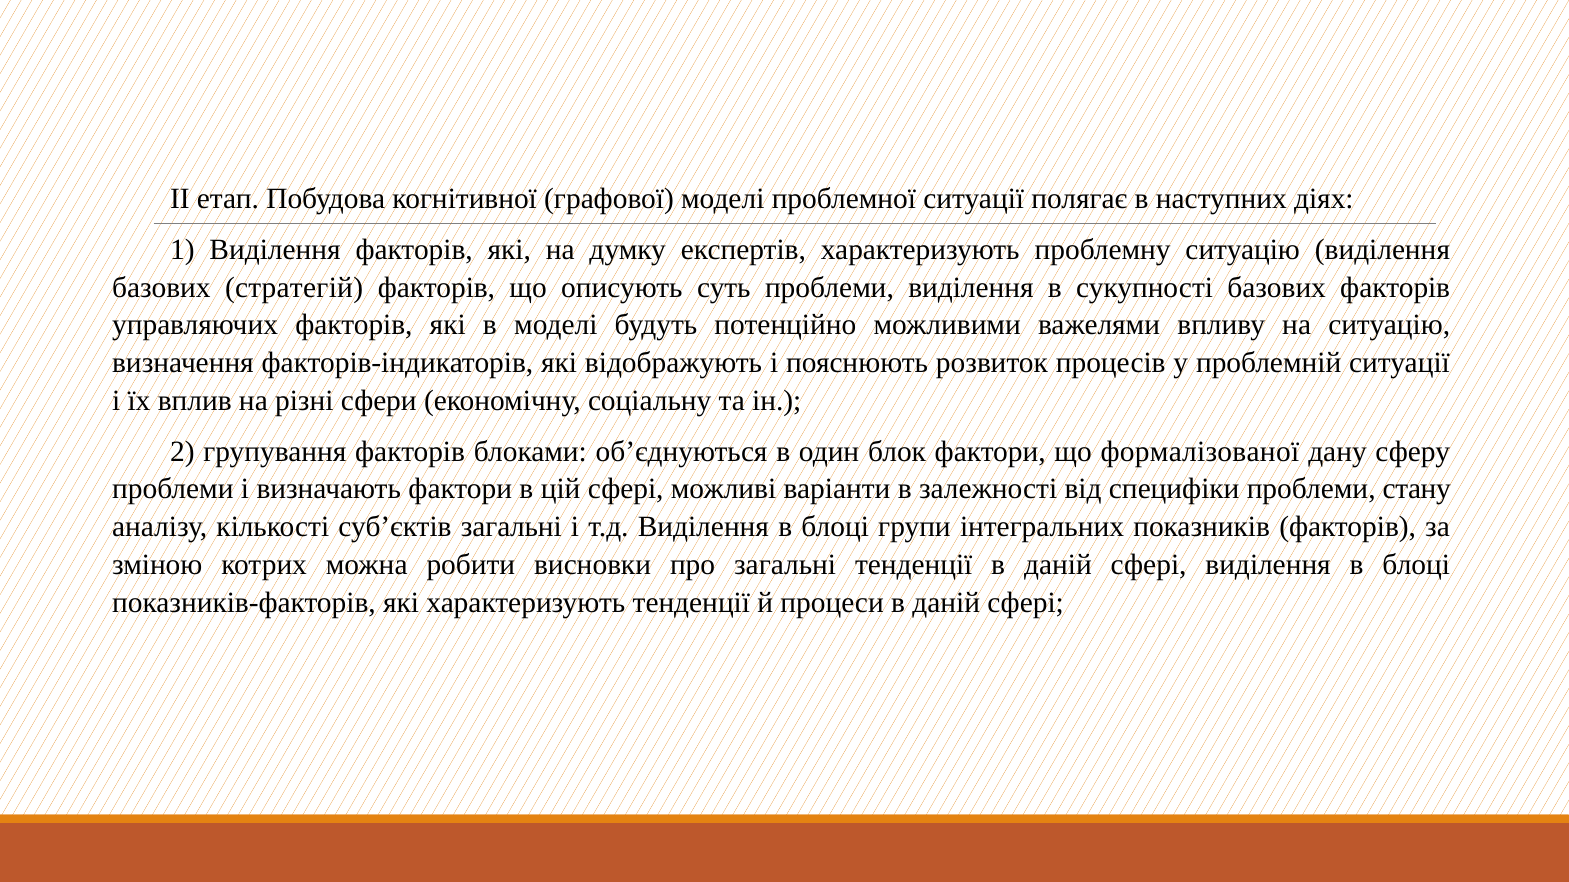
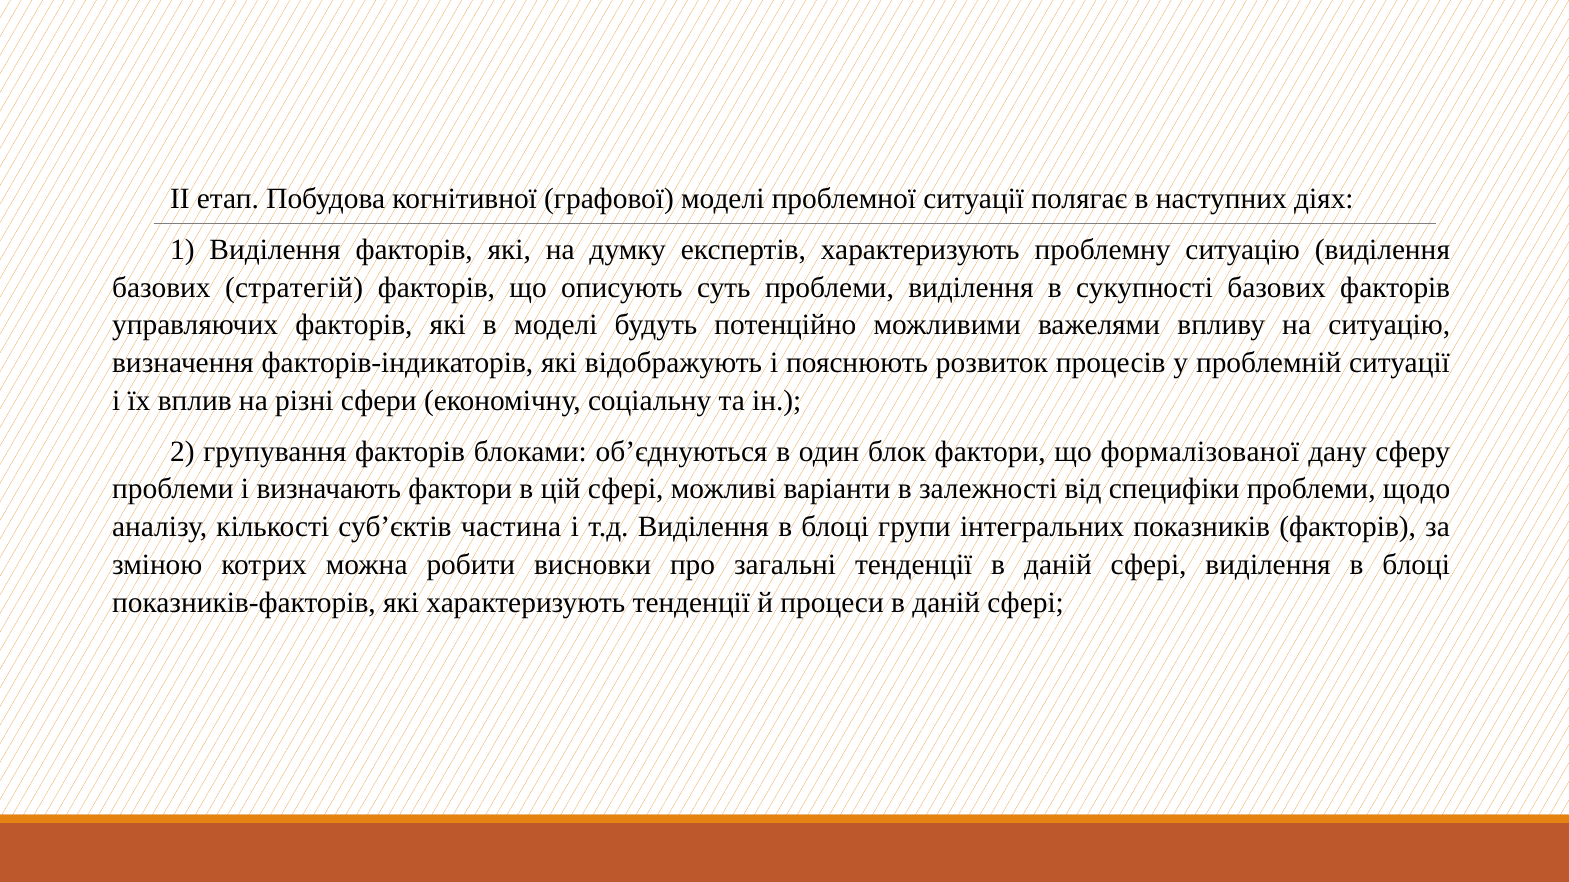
стану: стану -> щодо
суб’єктів загальні: загальні -> частина
